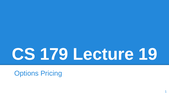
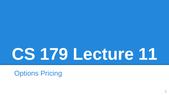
19: 19 -> 11
